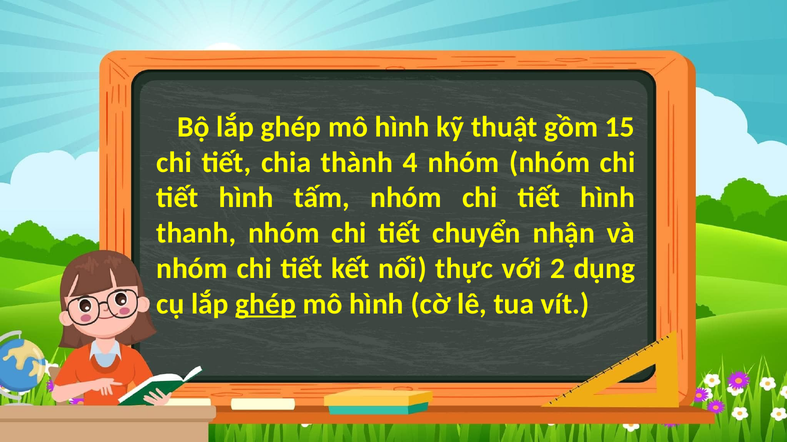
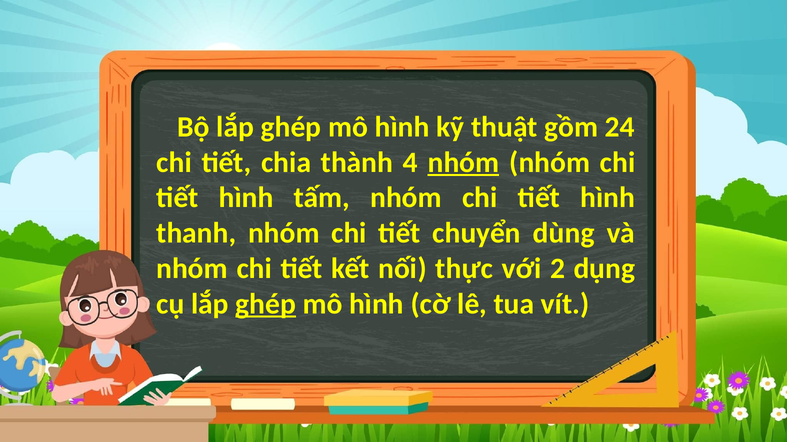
15: 15 -> 24
nhóm at (463, 163) underline: none -> present
nhận: nhận -> dùng
